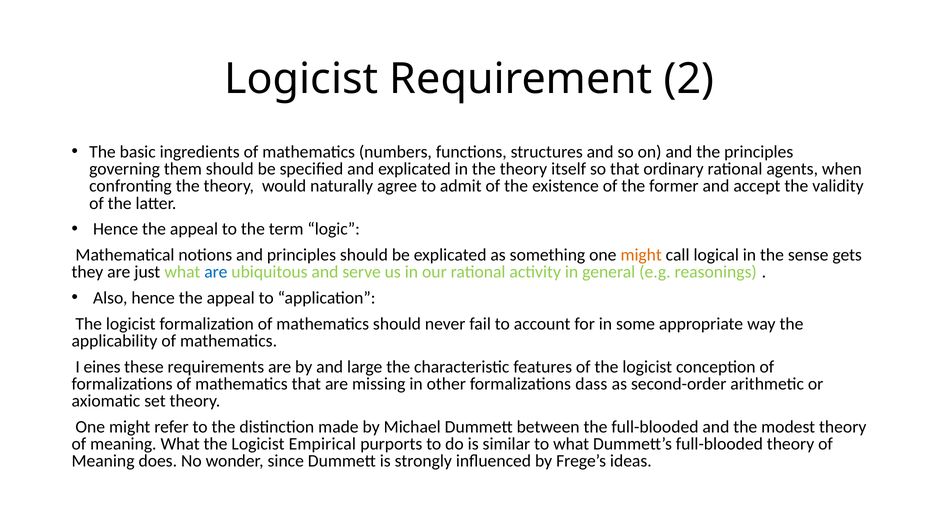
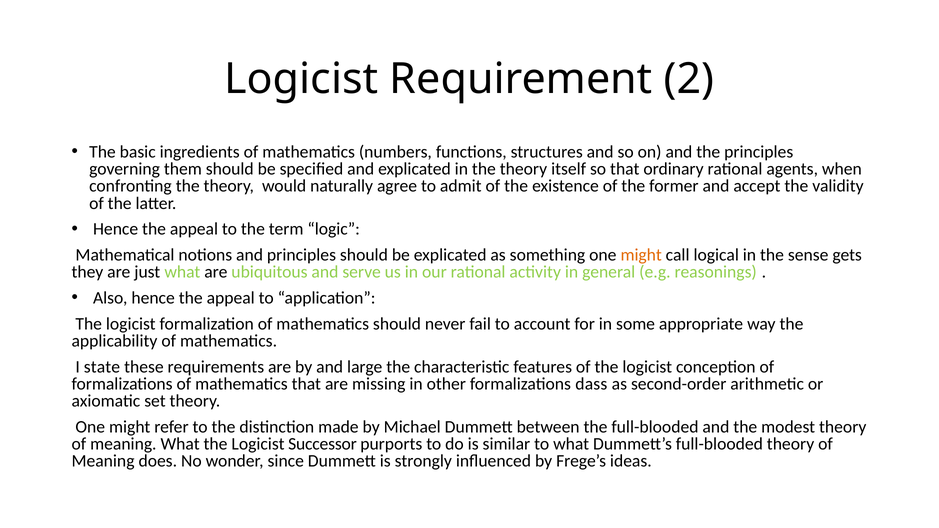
are at (216, 272) colour: blue -> black
eines: eines -> state
Empirical: Empirical -> Successor
